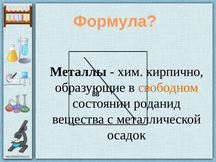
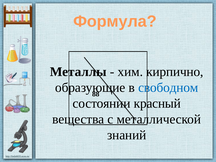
свободном colour: orange -> blue
роданид: роданид -> красный
осадок: осадок -> знаний
